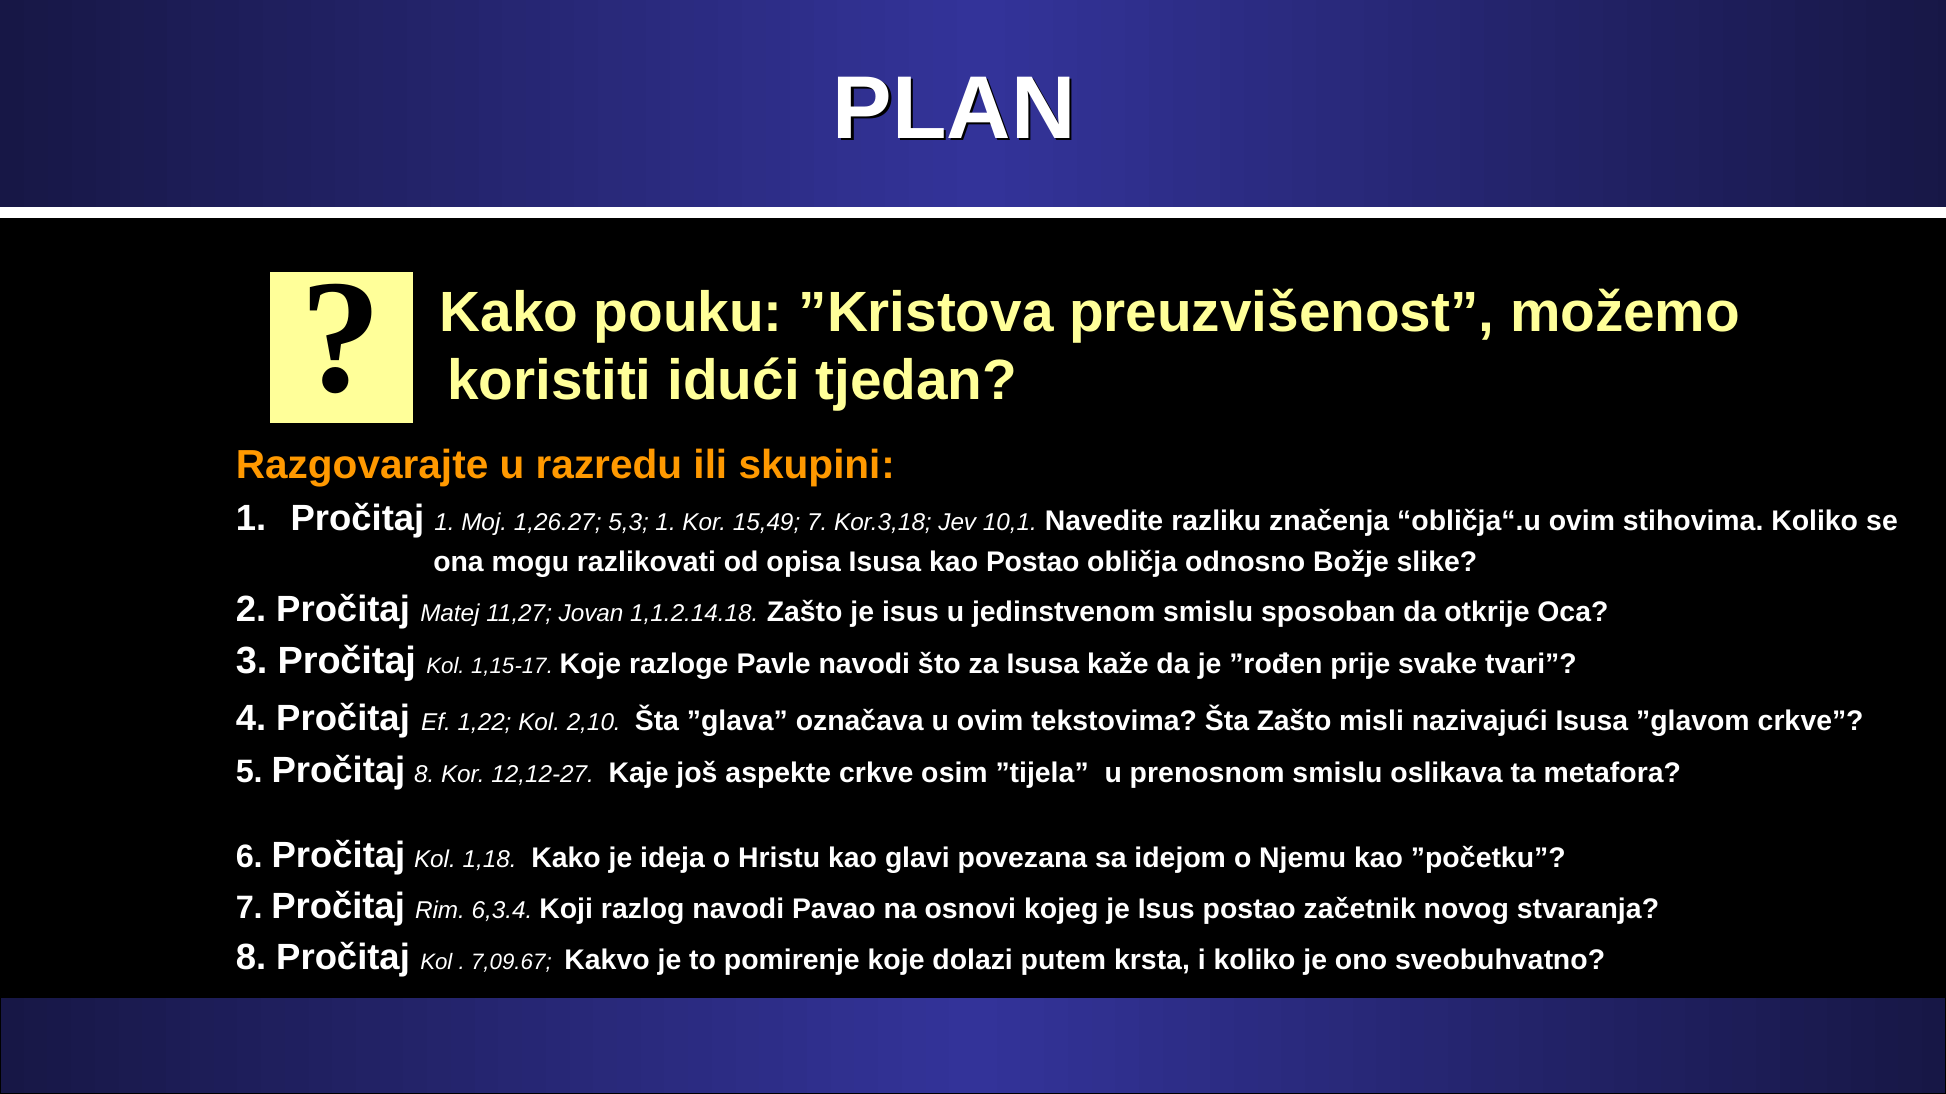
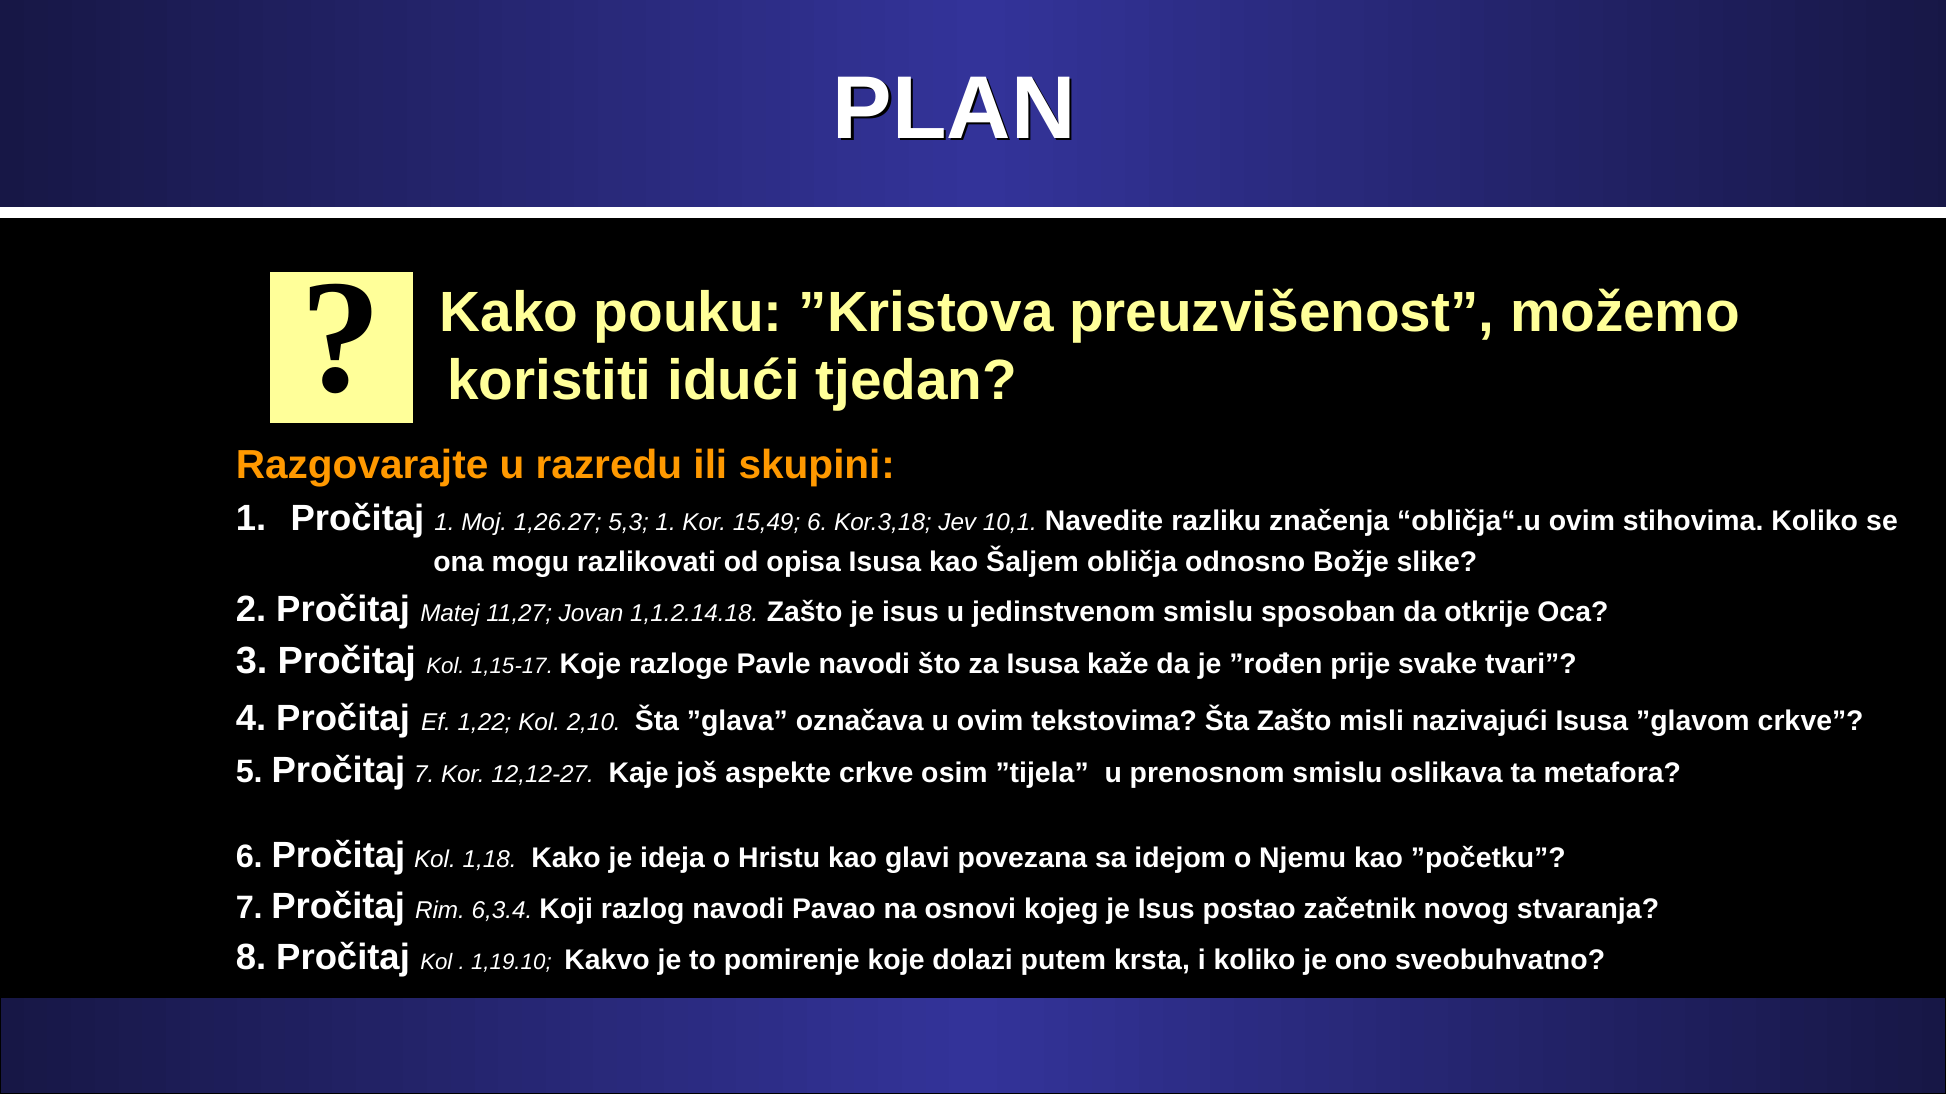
15,49 7: 7 -> 6
kao Postao: Postao -> Šaljem
Pročitaj 8: 8 -> 7
7,09.67: 7,09.67 -> 1,19.10
